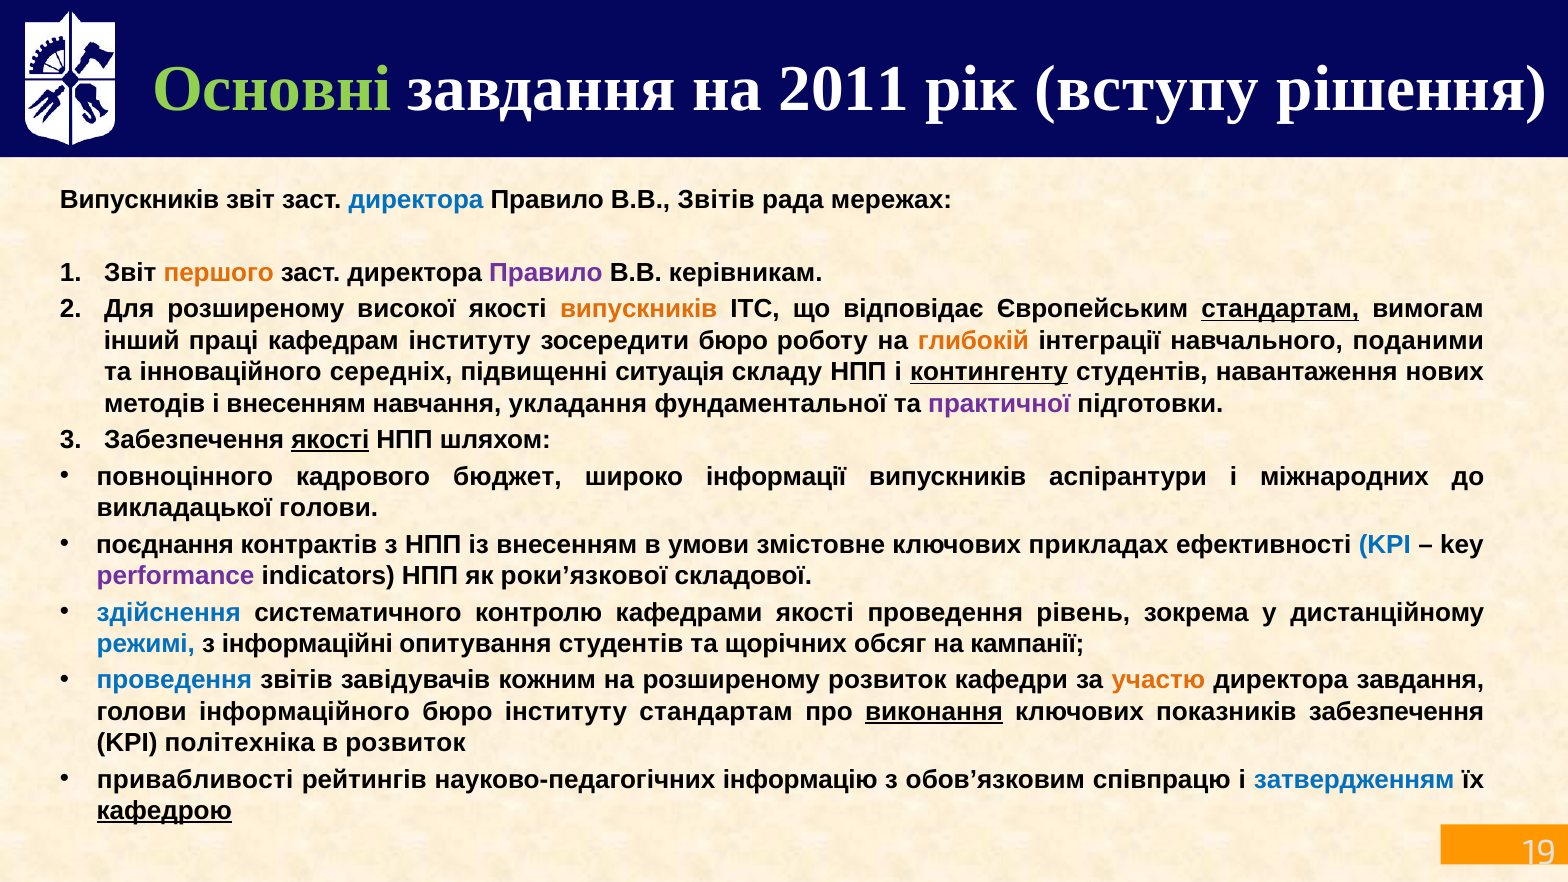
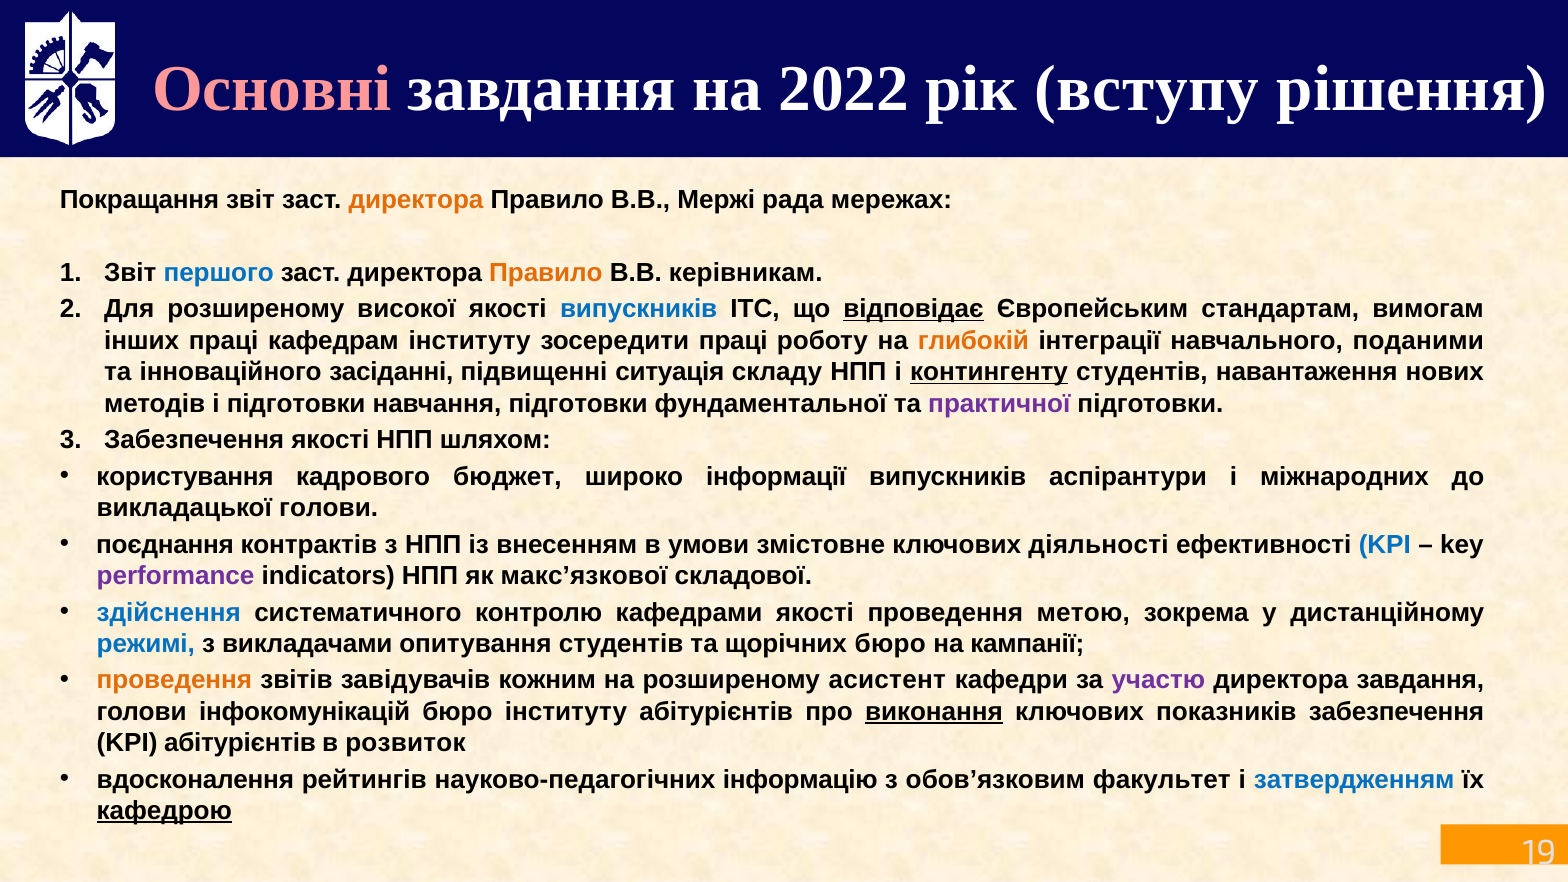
Основні colour: light green -> pink
2011: 2011 -> 2022
Випускників at (140, 200): Випускників -> Покращання
директора at (416, 200) colour: blue -> orange
В.В Звітів: Звітів -> Мержі
першого colour: orange -> blue
Правило at (546, 273) colour: purple -> orange
випускників at (639, 309) colour: orange -> blue
відповідає underline: none -> present
стандартам at (1280, 309) underline: present -> none
інший: інший -> інших
зосередити бюро: бюро -> праці
середніх: середніх -> засіданні
і внесенням: внесенням -> підготовки
навчання укладання: укладання -> підготовки
якості at (330, 440) underline: present -> none
повноцінного: повноцінного -> користування
прикладах: прикладах -> діяльності
роки’язкової: роки’язкової -> макс’язкової
рівень: рівень -> метою
інформаційні: інформаційні -> викладачами
щорічних обсяг: обсяг -> бюро
проведення at (174, 680) colour: blue -> orange
розширеному розвиток: розвиток -> асистент
участю colour: orange -> purple
інформаційного: інформаційного -> інфокомунікацій
інституту стандартам: стандартам -> абітурієнтів
KPI політехніка: політехніка -> абітурієнтів
привабливості: привабливості -> вдосконалення
співпрацю: співпрацю -> факультет
